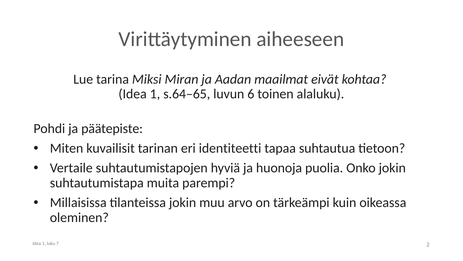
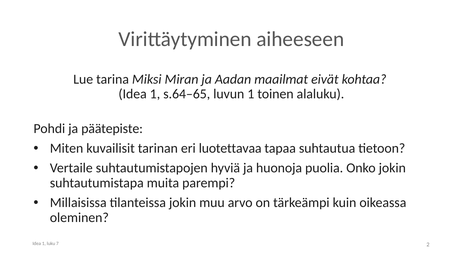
luvun 6: 6 -> 1
identiteetti: identiteetti -> luotettavaa
